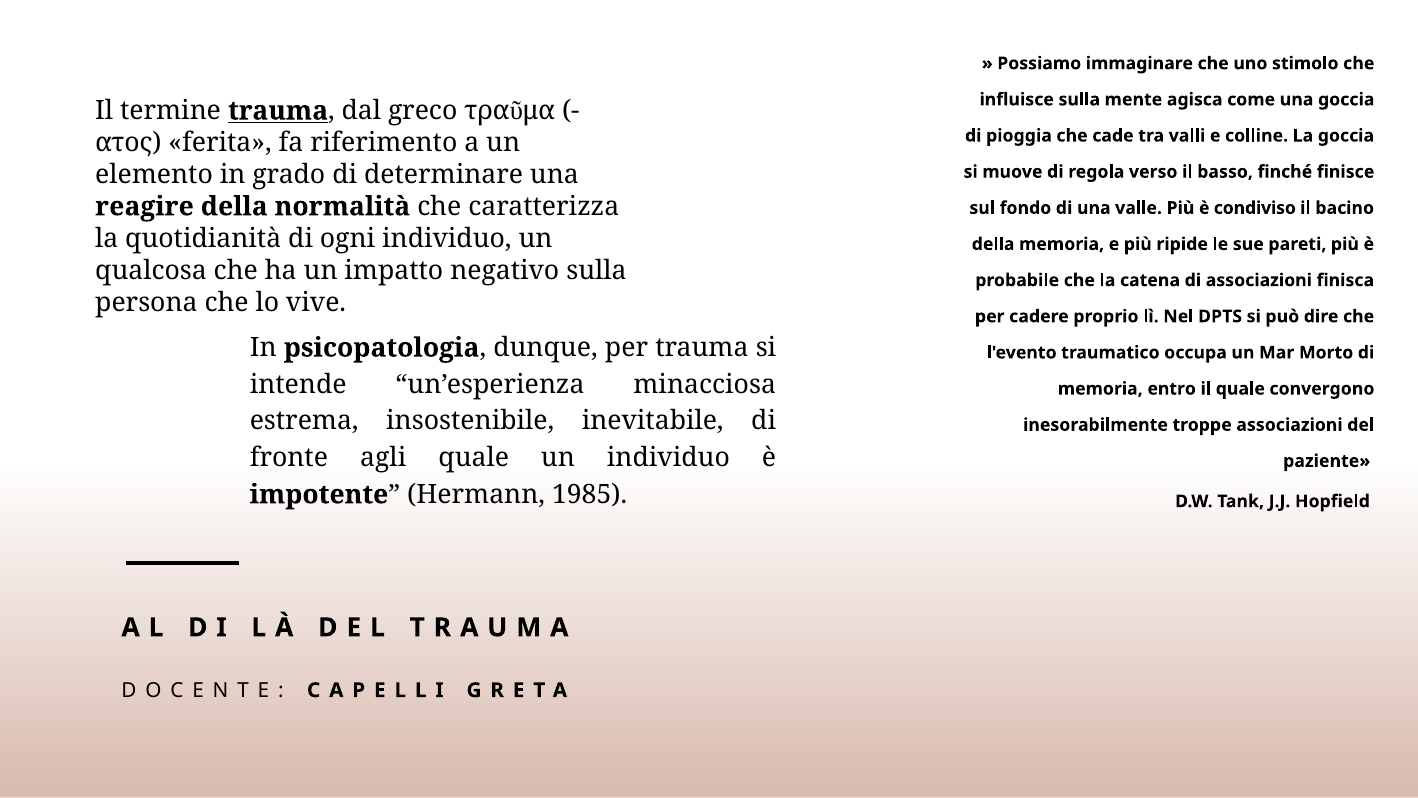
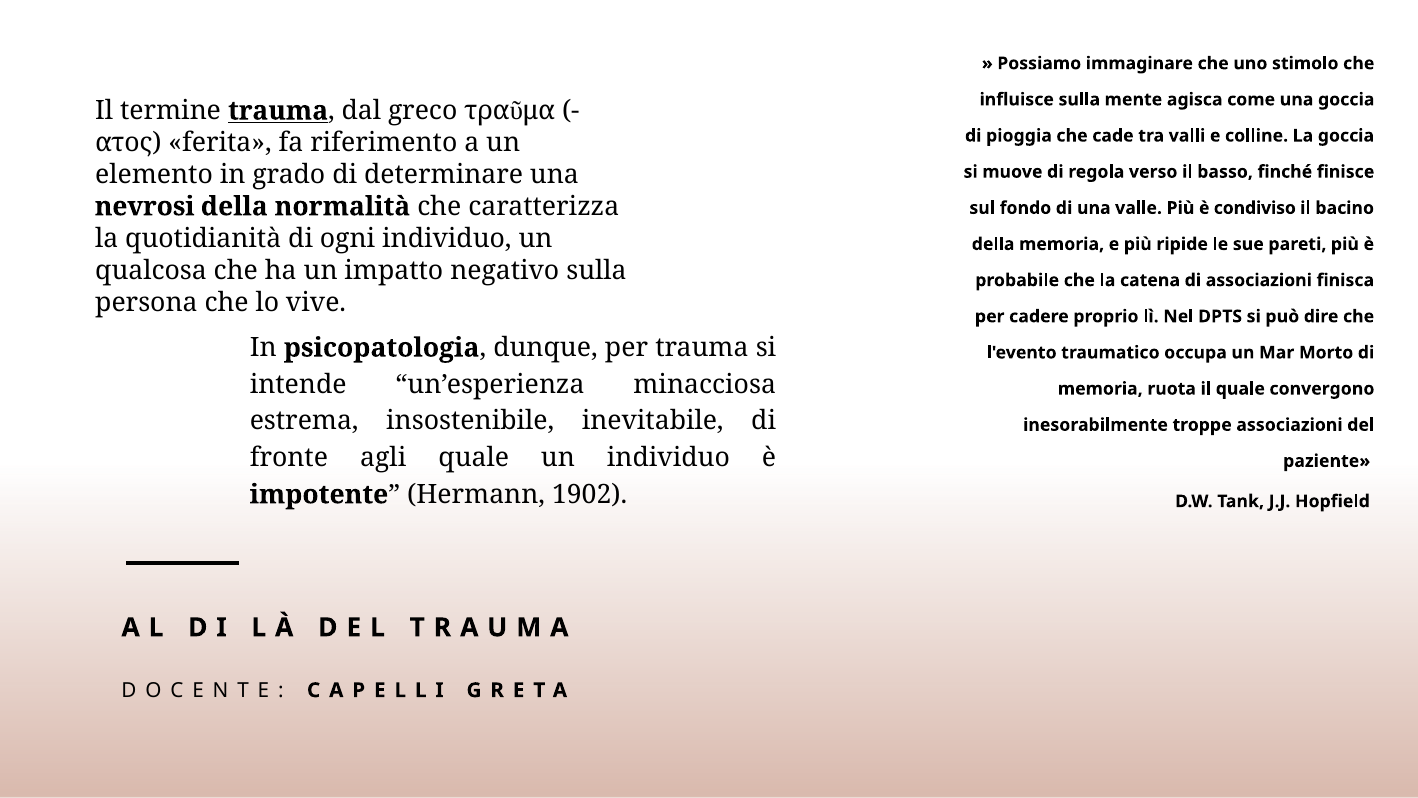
reagire: reagire -> nevrosi
entro: entro -> ruota
1985: 1985 -> 1902
